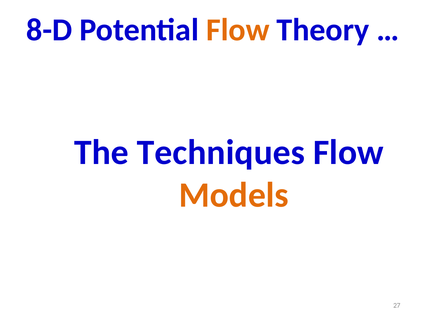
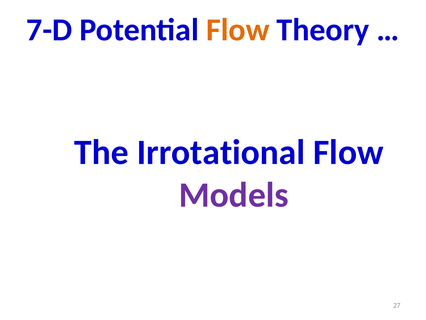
8-D: 8-D -> 7-D
Techniques: Techniques -> Irrotational
Models colour: orange -> purple
